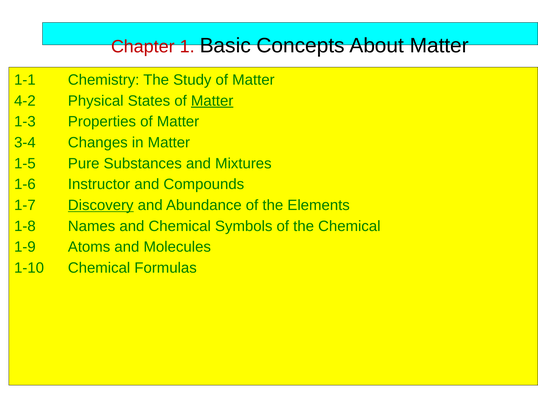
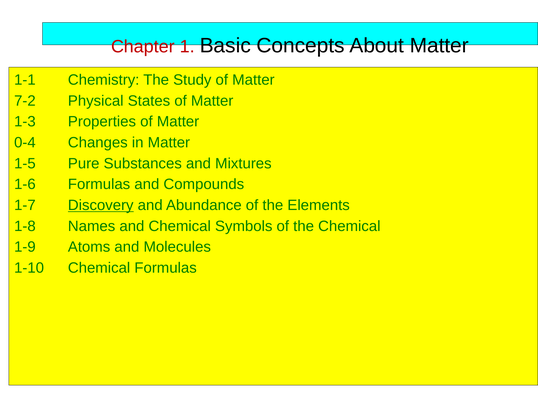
4-2: 4-2 -> 7-2
Matter at (212, 101) underline: present -> none
3-4: 3-4 -> 0-4
1-6 Instructor: Instructor -> Formulas
